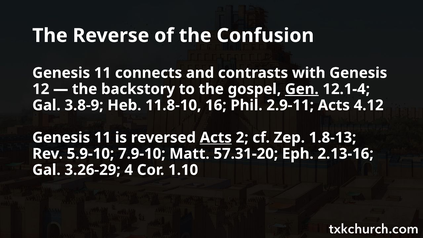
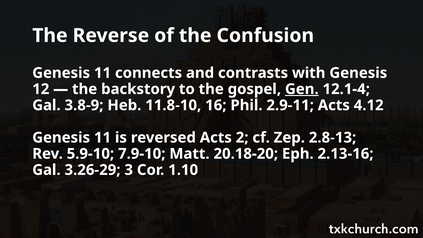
Acts at (216, 138) underline: present -> none
1.8-13: 1.8-13 -> 2.8-13
57.31-20: 57.31-20 -> 20.18-20
4: 4 -> 3
